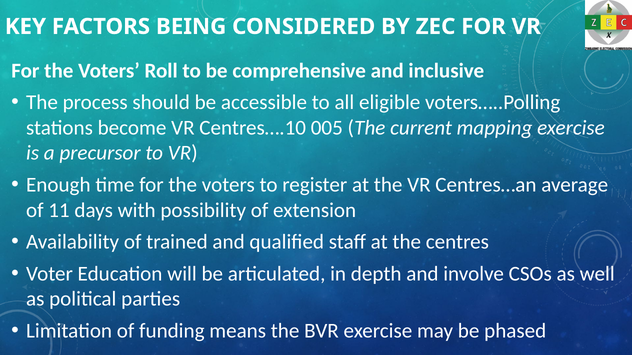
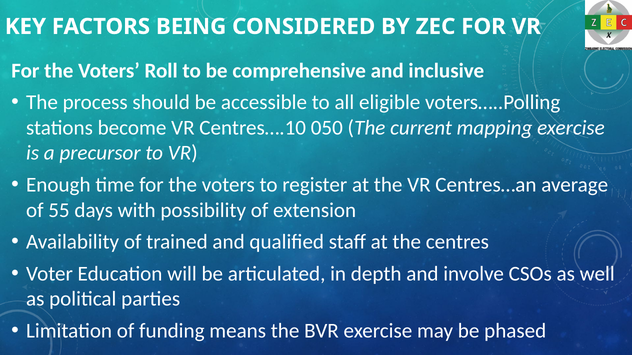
005: 005 -> 050
11: 11 -> 55
